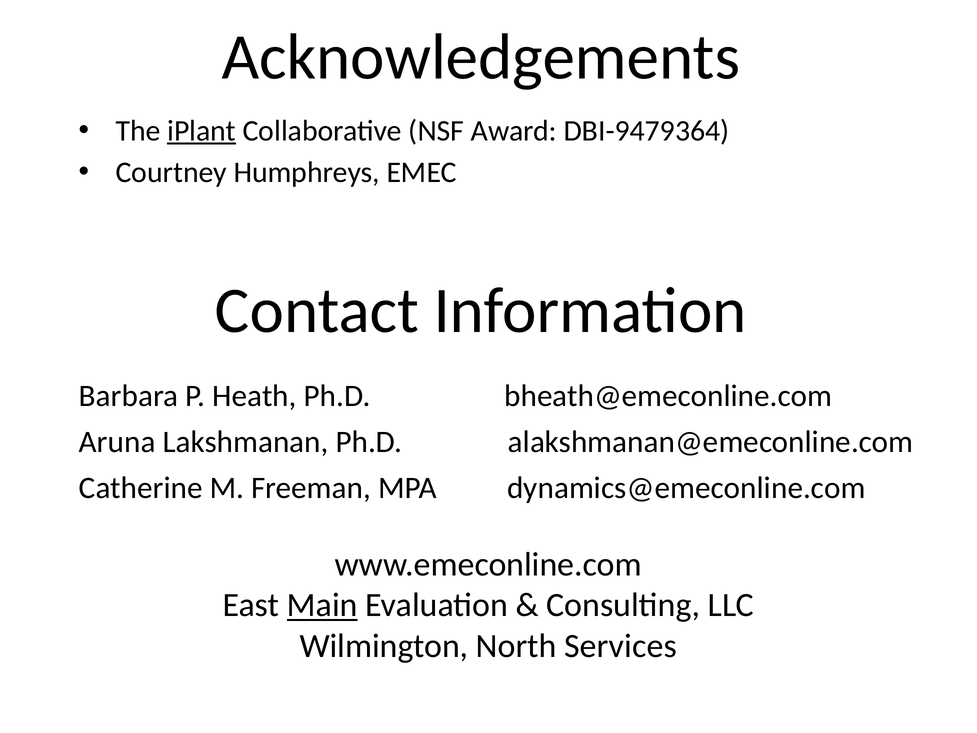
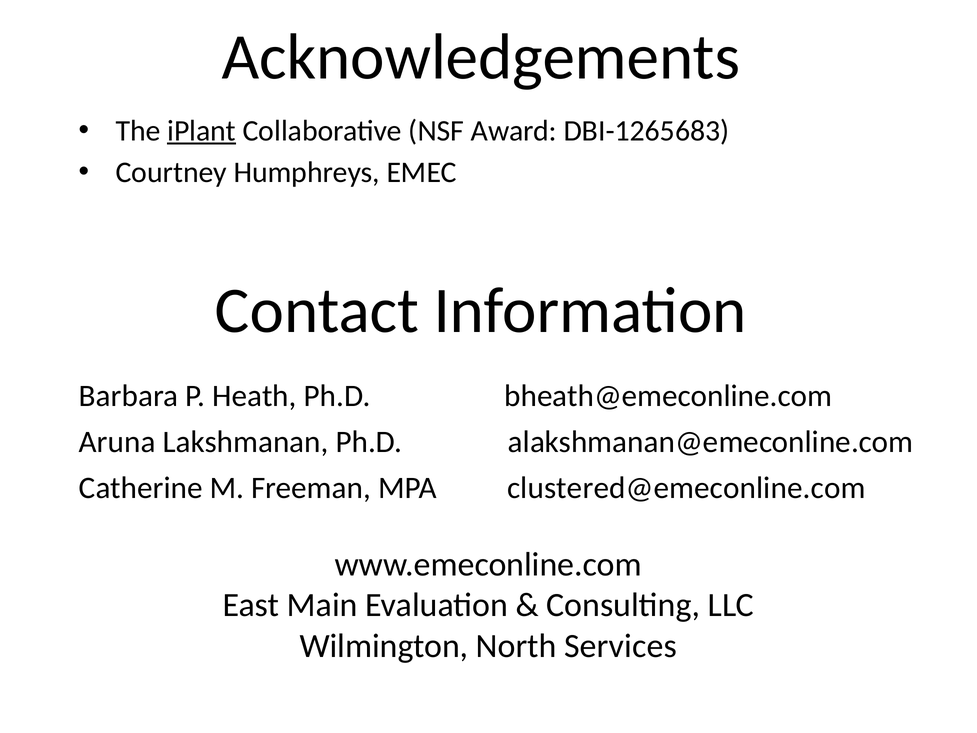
DBI-9479364: DBI-9479364 -> DBI-1265683
dynamics@emeconline.com: dynamics@emeconline.com -> clustered@emeconline.com
Main underline: present -> none
